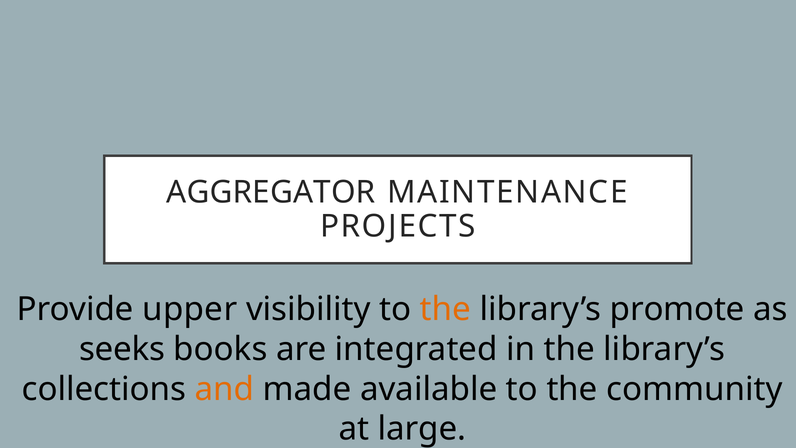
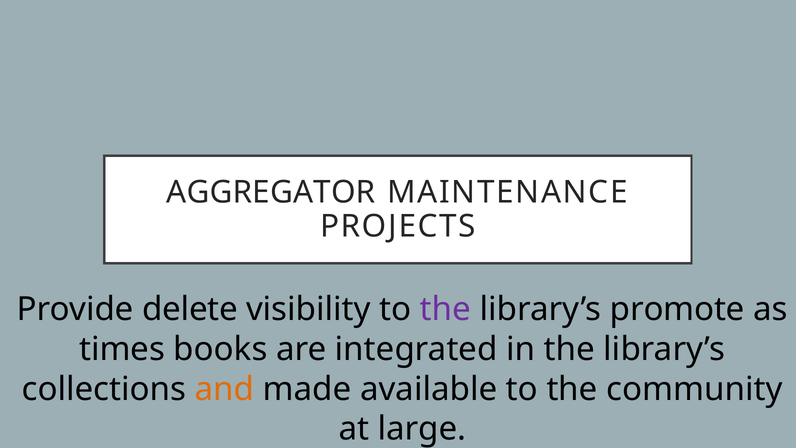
upper: upper -> delete
the at (446, 309) colour: orange -> purple
seeks: seeks -> times
